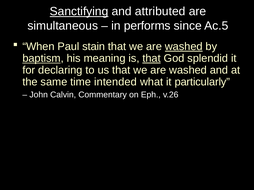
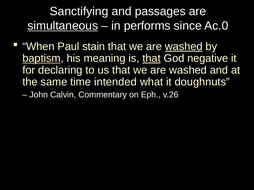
Sanctifying underline: present -> none
attributed: attributed -> passages
simultaneous underline: none -> present
Ac.5: Ac.5 -> Ac.0
splendid: splendid -> negative
particularly: particularly -> doughnuts
